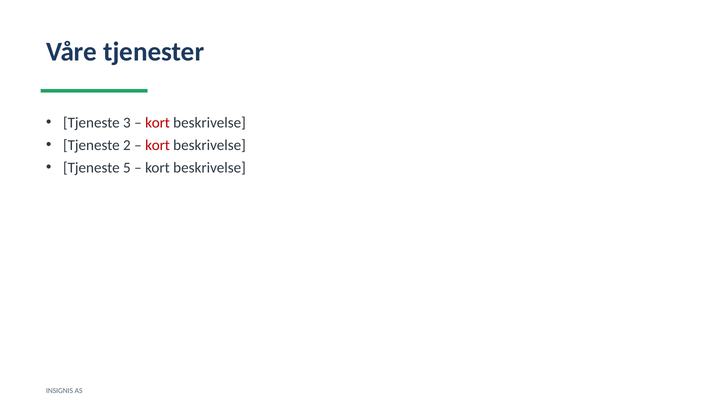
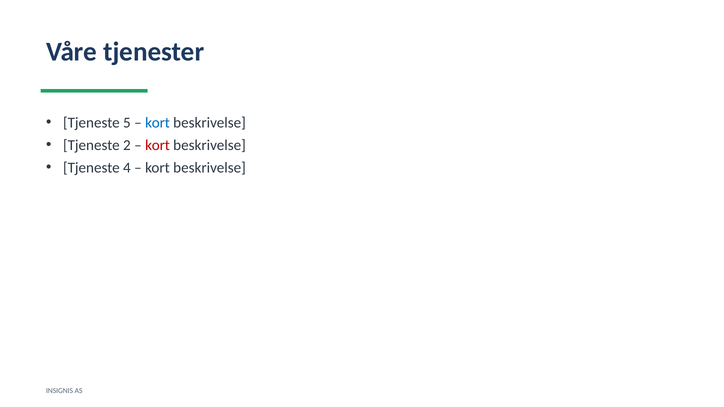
3: 3 -> 5
kort at (158, 123) colour: red -> blue
5: 5 -> 4
